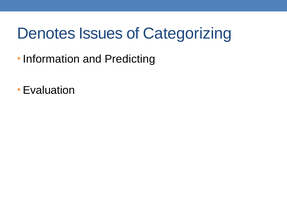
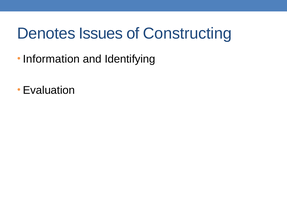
Categorizing: Categorizing -> Constructing
Predicting: Predicting -> Identifying
